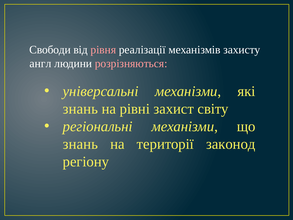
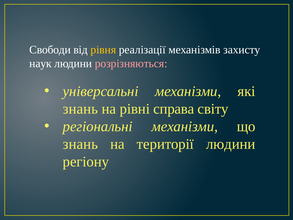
рівня colour: pink -> yellow
англ: англ -> наук
захист: захист -> справа
території законод: законод -> людини
